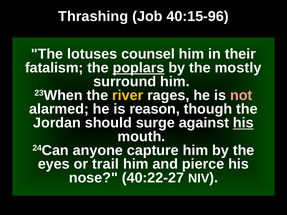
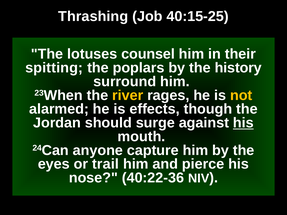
40:15-96: 40:15-96 -> 40:15-25
fatalism: fatalism -> spitting
poplars underline: present -> none
mostly: mostly -> history
not colour: pink -> yellow
reason: reason -> effects
40:22-27: 40:22-27 -> 40:22-36
